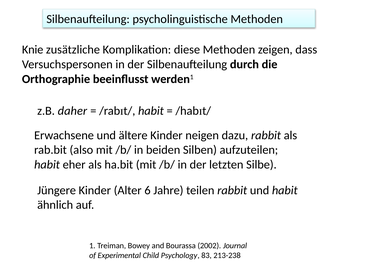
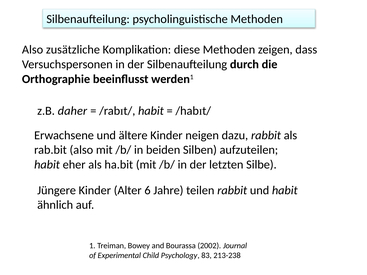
Knie at (33, 50): Knie -> Also
